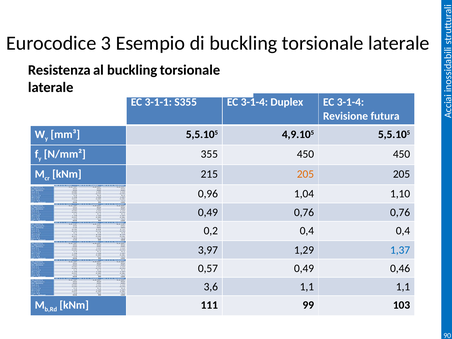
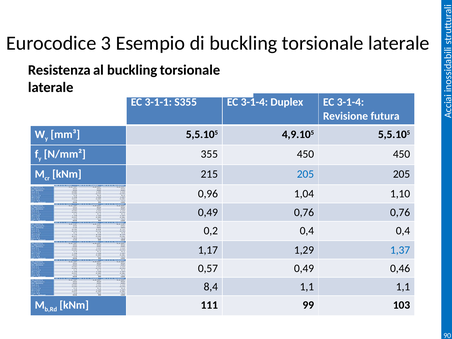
205 at (305, 174) colour: orange -> blue
3,97: 3,97 -> 1,17
3,6: 3,6 -> 8,4
